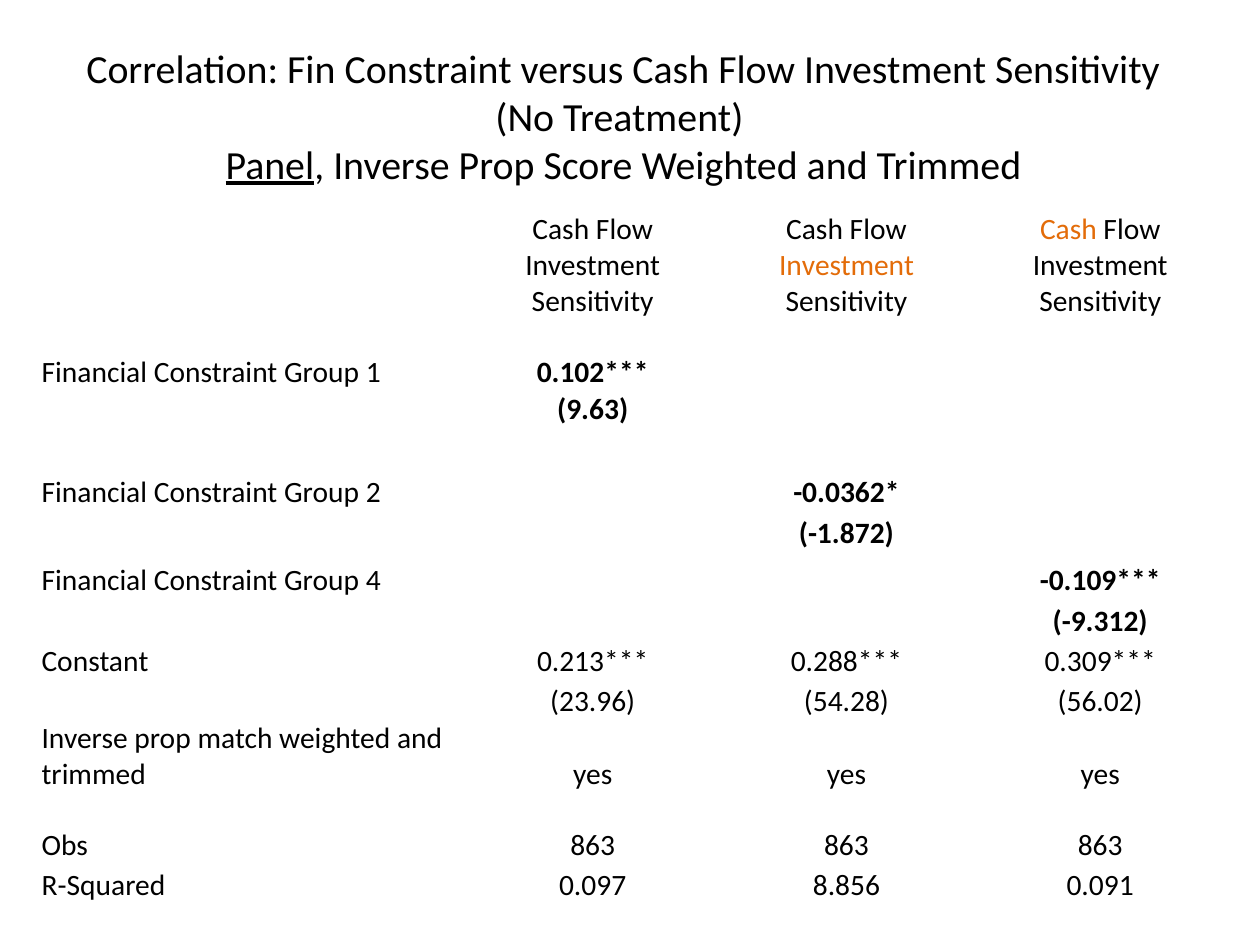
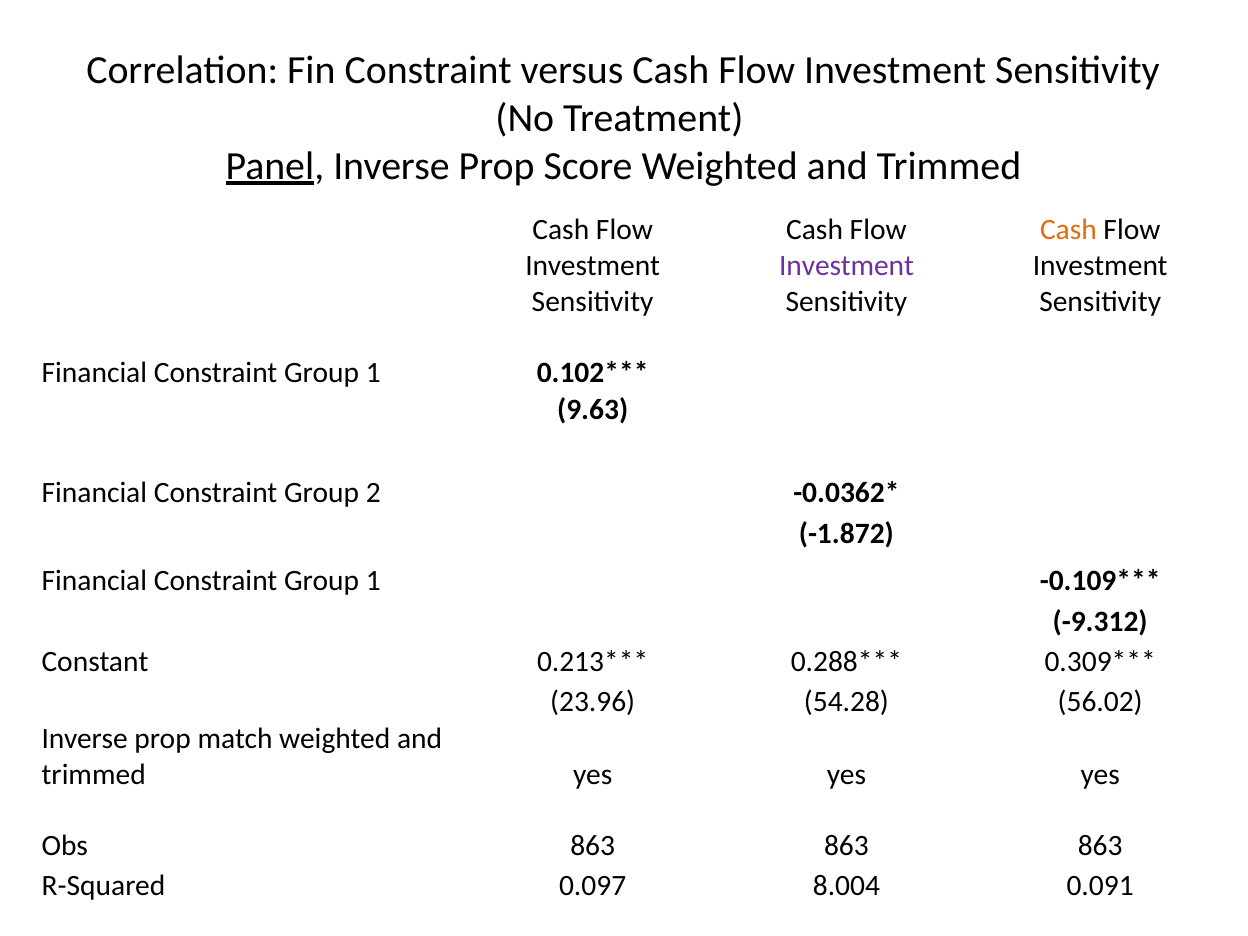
Investment at (847, 266) colour: orange -> purple
4 at (373, 581): 4 -> 1
8.856: 8.856 -> 8.004
